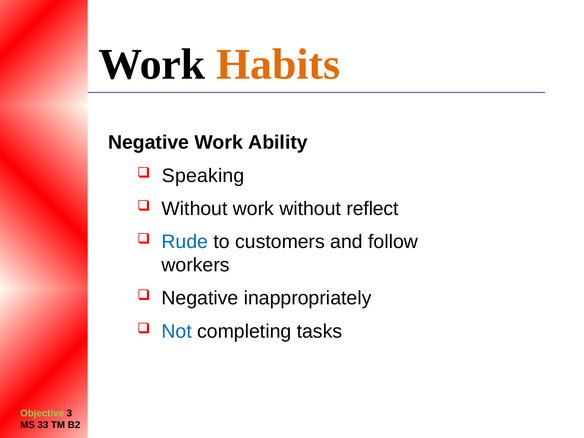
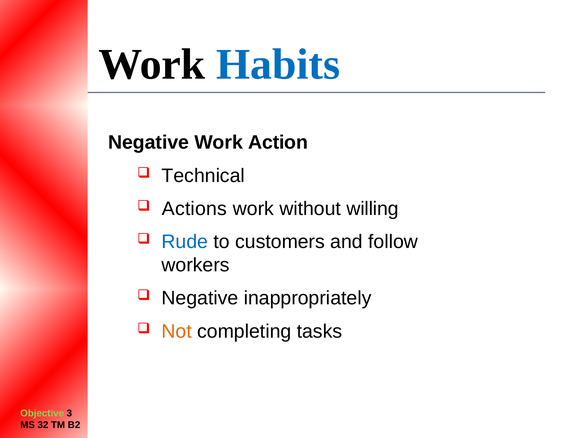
Habits colour: orange -> blue
Ability: Ability -> Action
Speaking: Speaking -> Technical
Without at (195, 209): Without -> Actions
reflect: reflect -> willing
Not colour: blue -> orange
33: 33 -> 32
